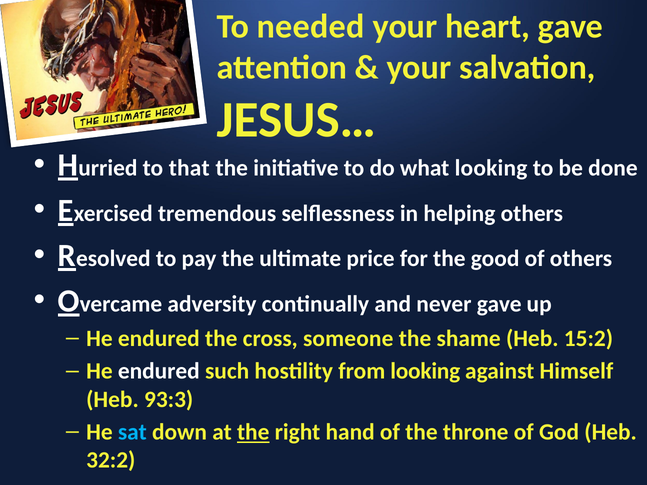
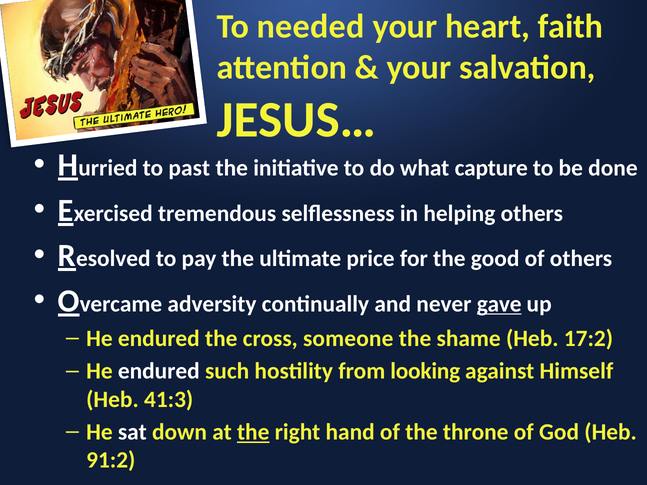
heart gave: gave -> faith
that: that -> past
what looking: looking -> capture
gave at (499, 304) underline: none -> present
15:2: 15:2 -> 17:2
93:3: 93:3 -> 41:3
sat colour: light blue -> white
32:2: 32:2 -> 91:2
